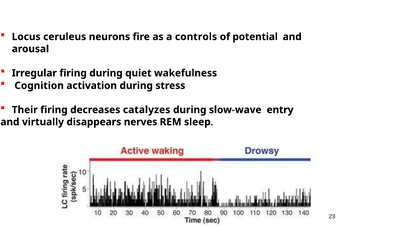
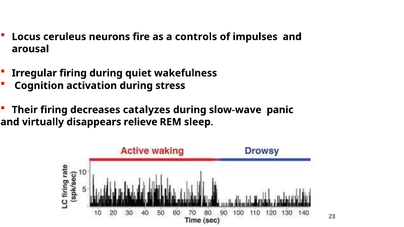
potential: potential -> impulses
entry: entry -> panic
nerves: nerves -> relieve
